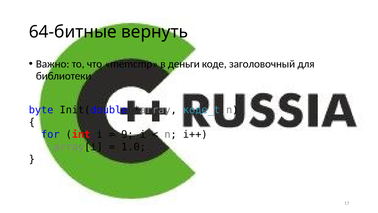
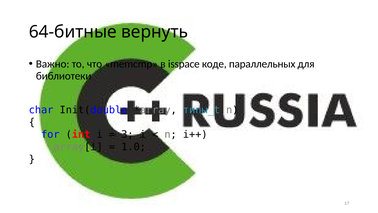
деньги: деньги -> isspace
заголовочный: заголовочный -> параллельных
byte: byte -> char
коде_t: коде_t -> типы_t
9: 9 -> 3
